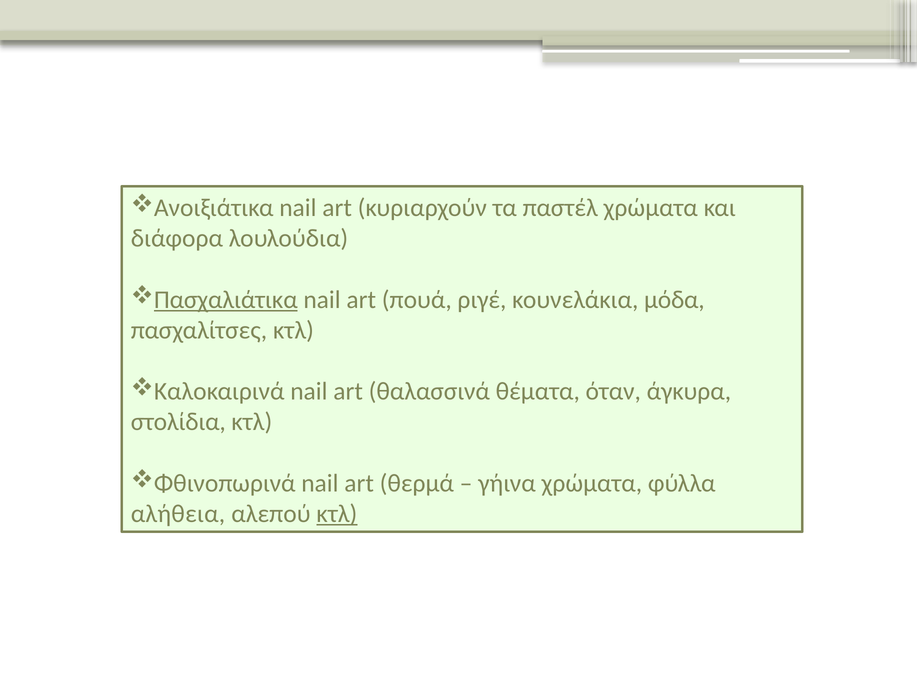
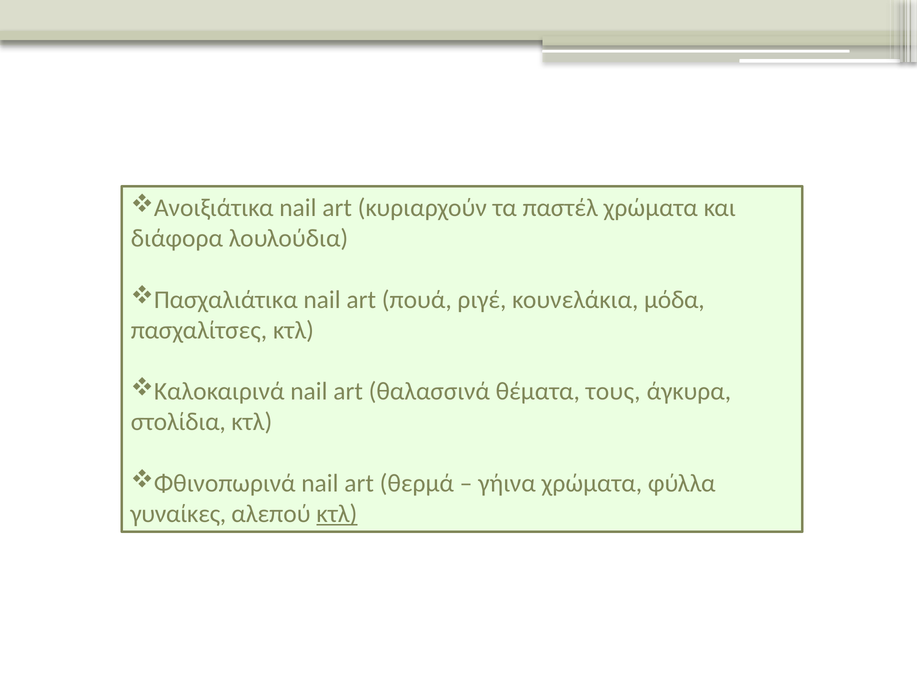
Πασχαλιάτικα underline: present -> none
όταν: όταν -> τους
αλήθεια: αλήθεια -> γυναίκες
